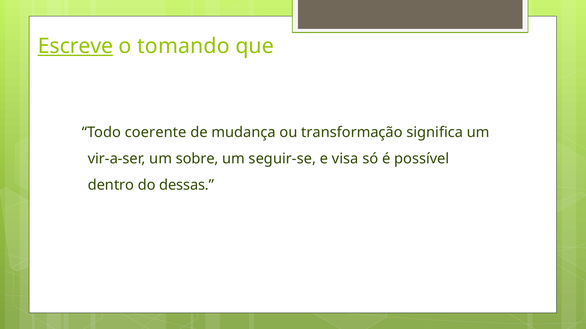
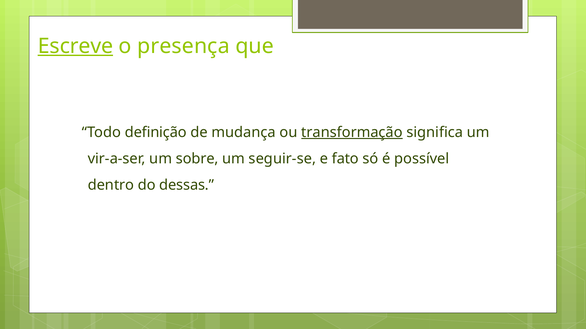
tomando: tomando -> presença
coerente: coerente -> definição
transformação underline: none -> present
visa: visa -> fato
